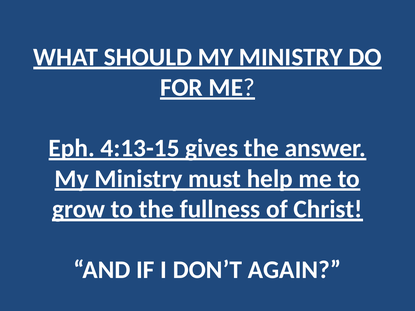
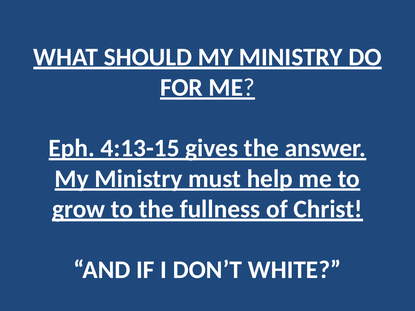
AGAIN: AGAIN -> WHITE
